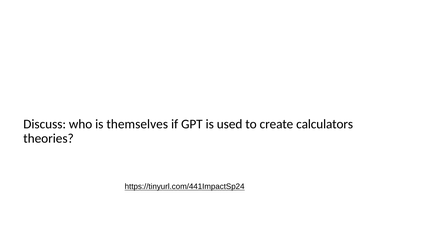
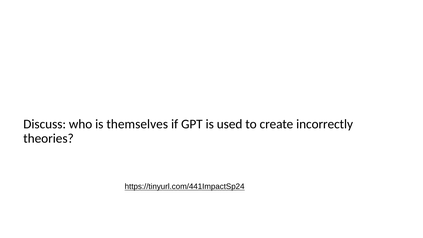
calculators: calculators -> incorrectly
